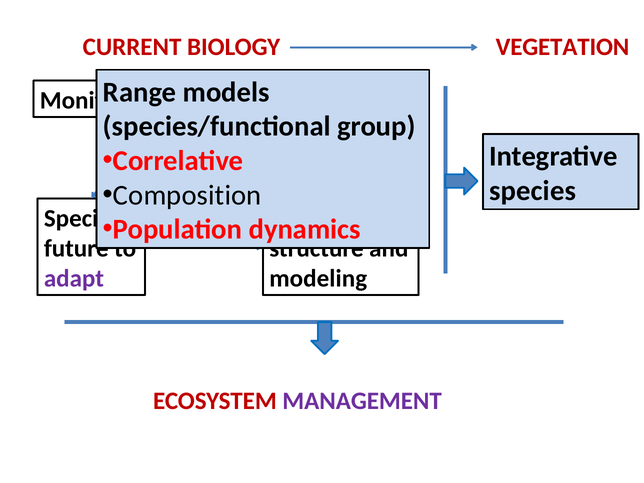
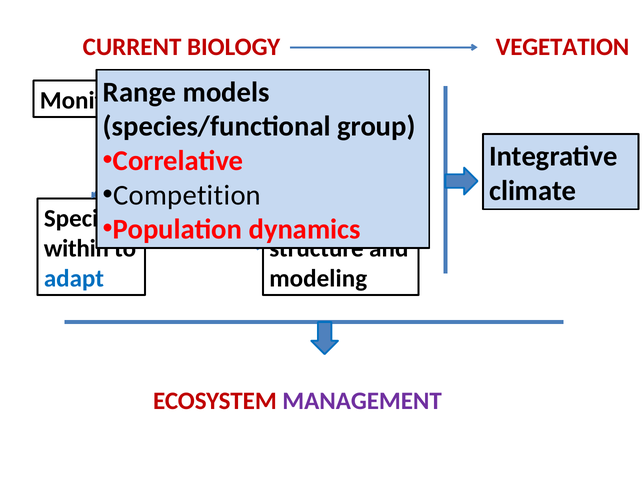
species at (533, 191): species -> climate
Composition: Composition -> Competition
future: future -> within
adapt colour: purple -> blue
